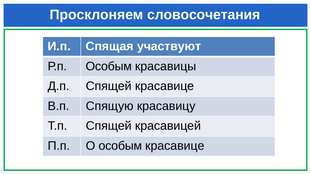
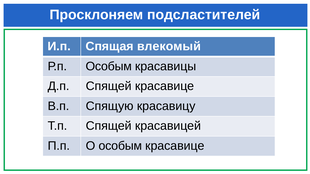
словосочетания: словосочетания -> подсластителей
участвуют: участвуют -> влекомый
